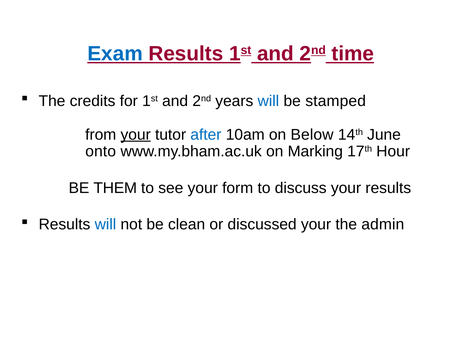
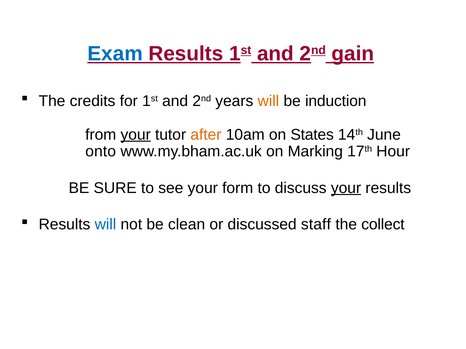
time: time -> gain
will at (268, 101) colour: blue -> orange
stamped: stamped -> induction
after colour: blue -> orange
Below: Below -> States
THEM: THEM -> SURE
your at (346, 188) underline: none -> present
discussed your: your -> staff
admin: admin -> collect
